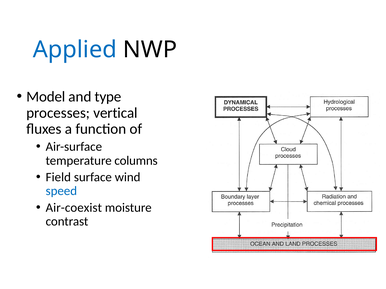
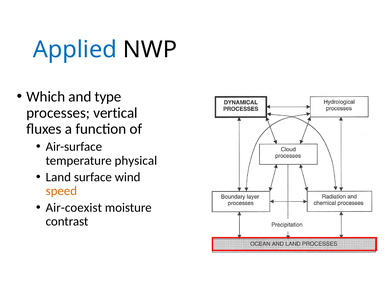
Model: Model -> Which
columns: columns -> physical
Field: Field -> Land
speed colour: blue -> orange
